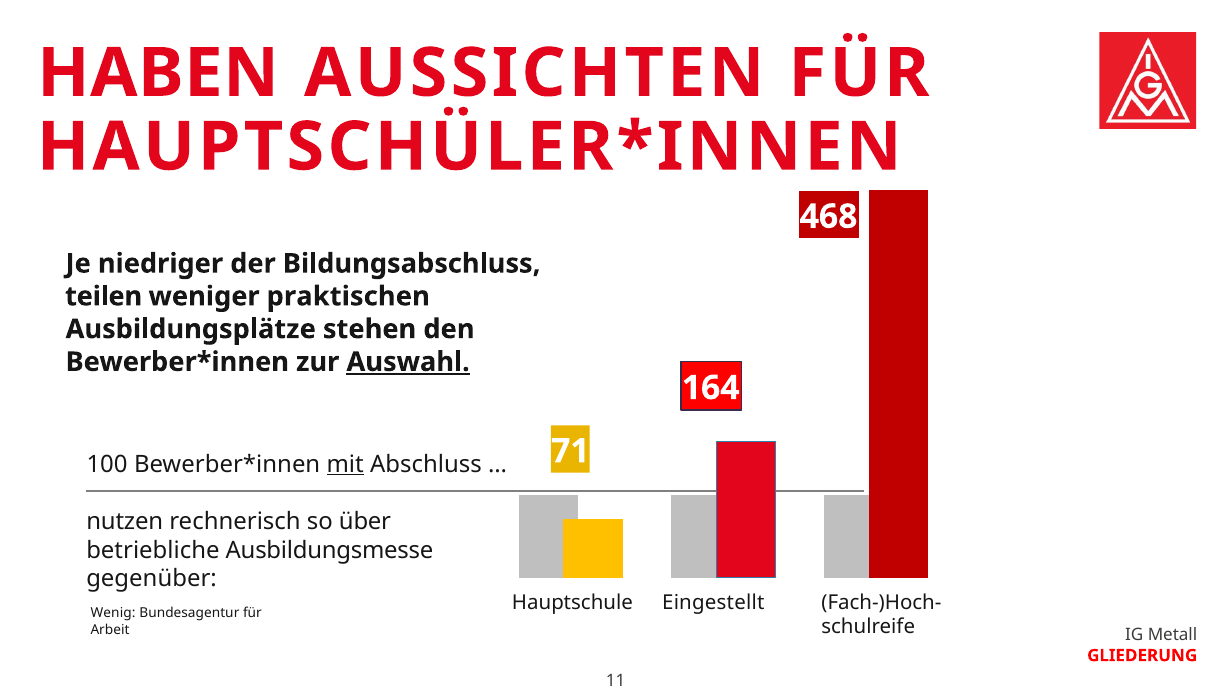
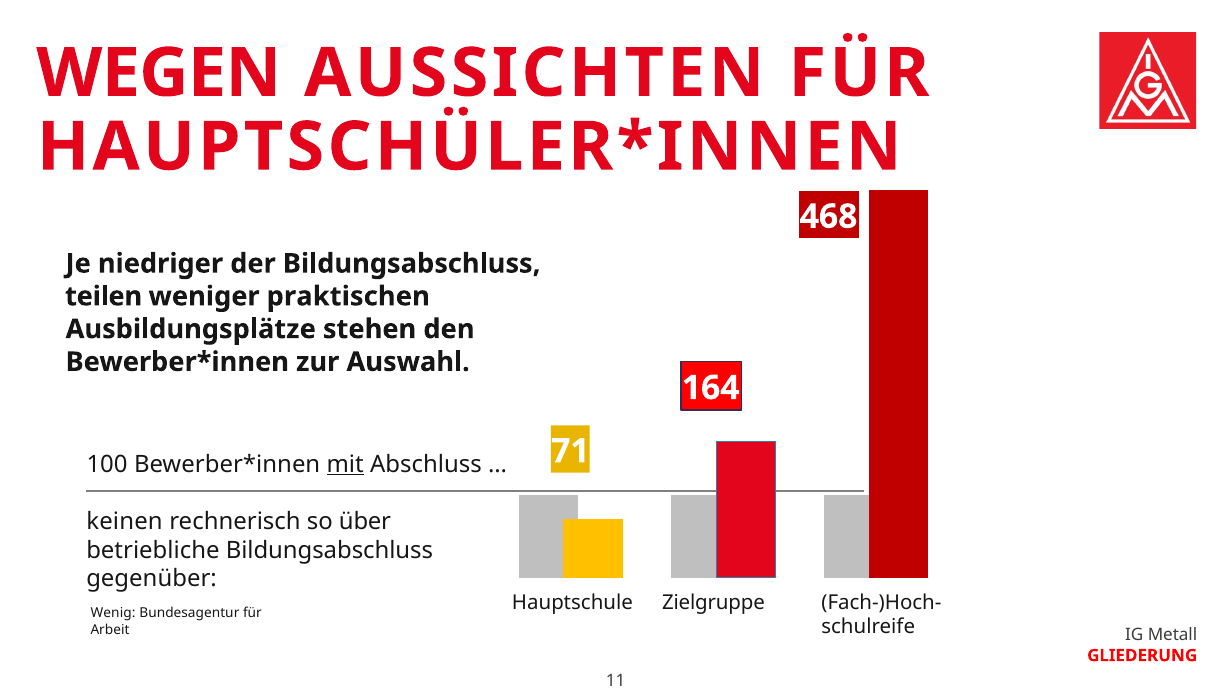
HABEN: HABEN -> WEGEN
Auswahl underline: present -> none
nutzen: nutzen -> keinen
betriebliche Ausbildungsmesse: Ausbildungsmesse -> Bildungsabschluss
Eingestellt: Eingestellt -> Zielgruppe
